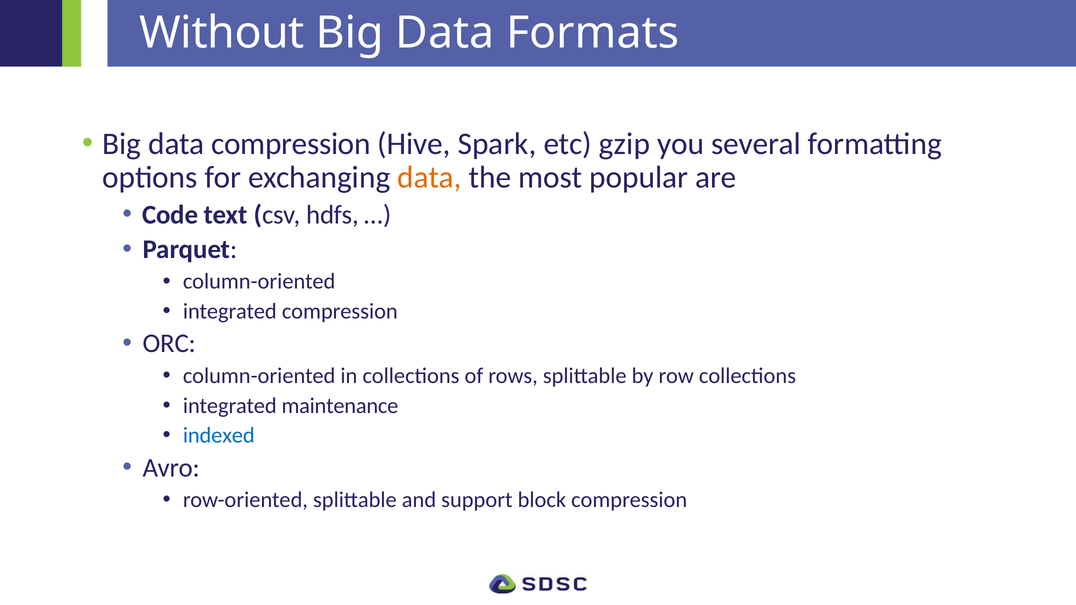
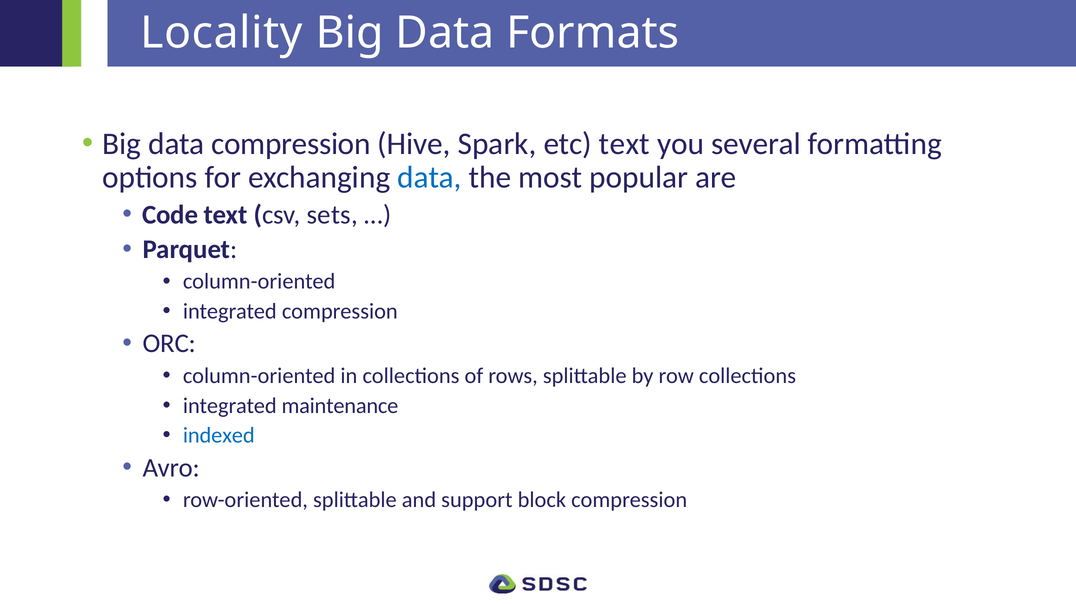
Without: Without -> Locality
etc gzip: gzip -> text
data at (430, 178) colour: orange -> blue
hdfs: hdfs -> sets
